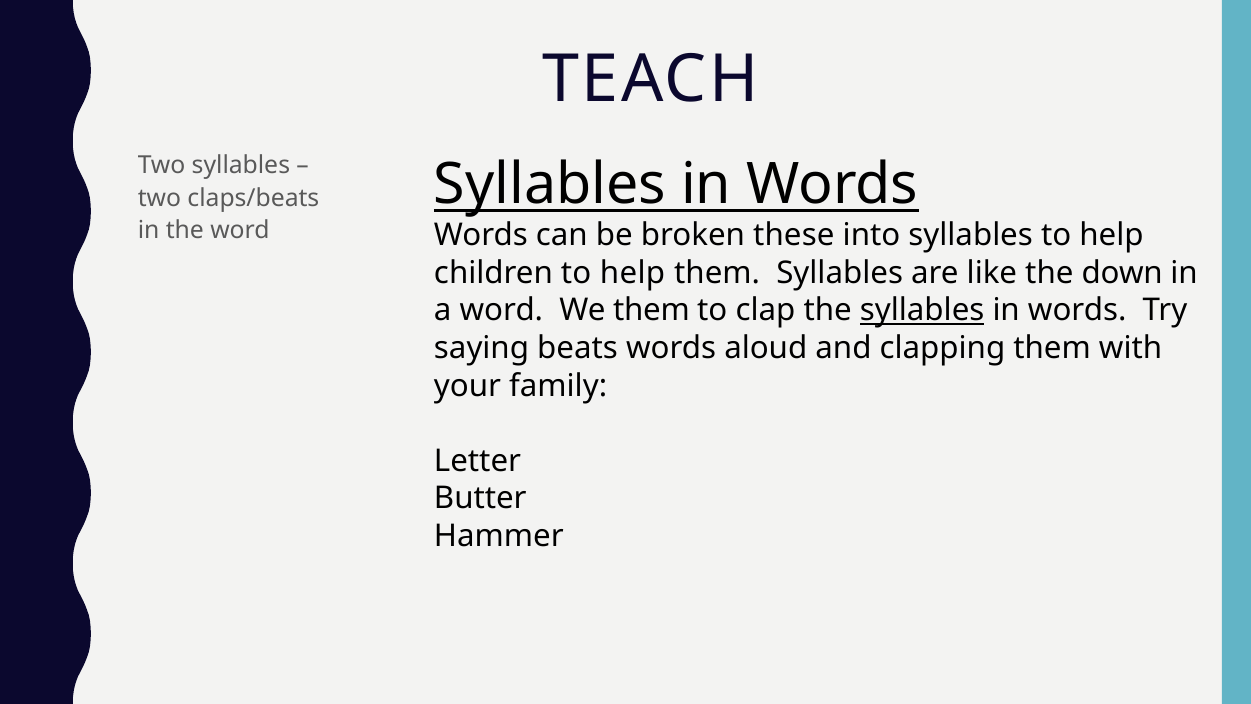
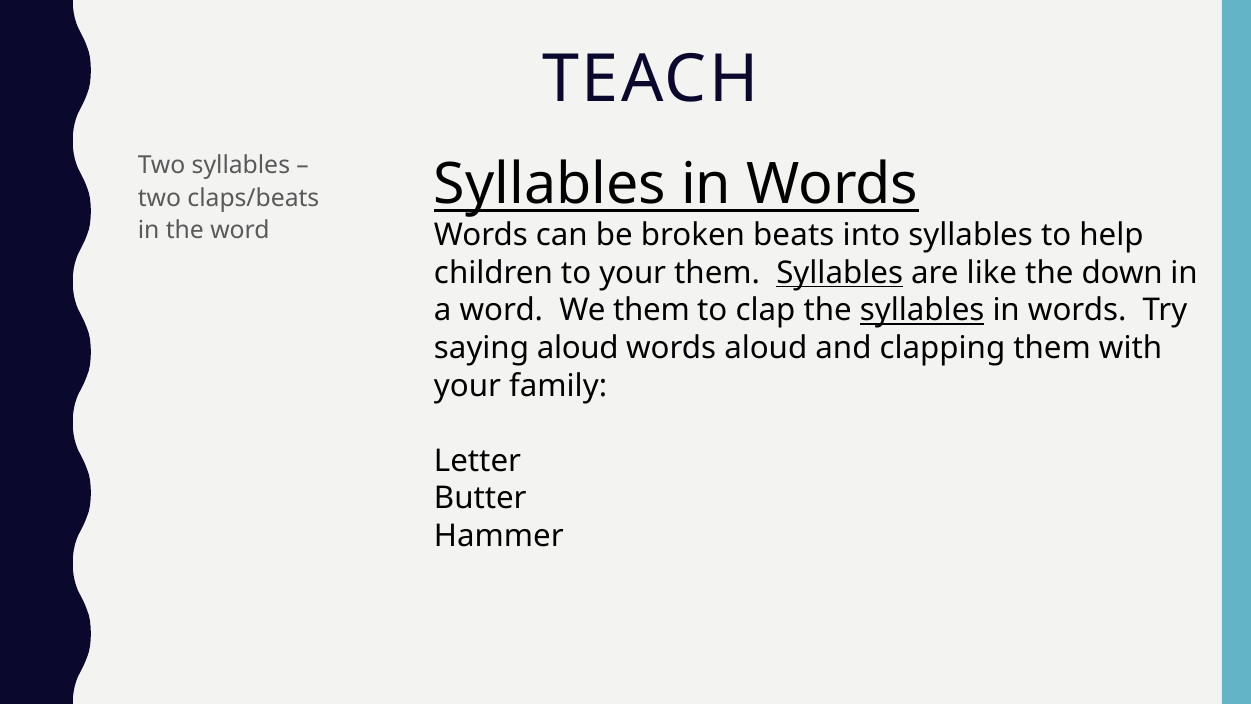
these: these -> beats
children to help: help -> your
Syllables at (840, 273) underline: none -> present
saying beats: beats -> aloud
